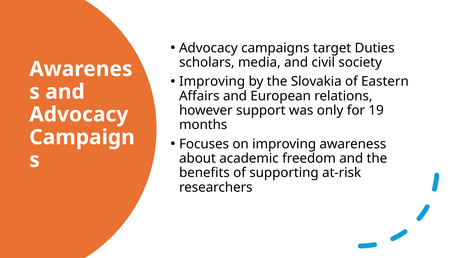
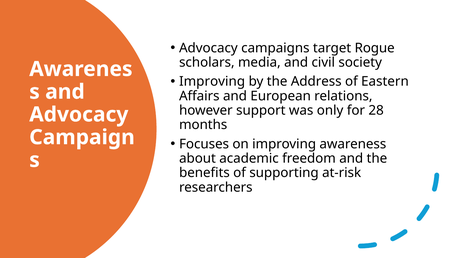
Duties: Duties -> Rogue
Slovakia: Slovakia -> Address
19: 19 -> 28
